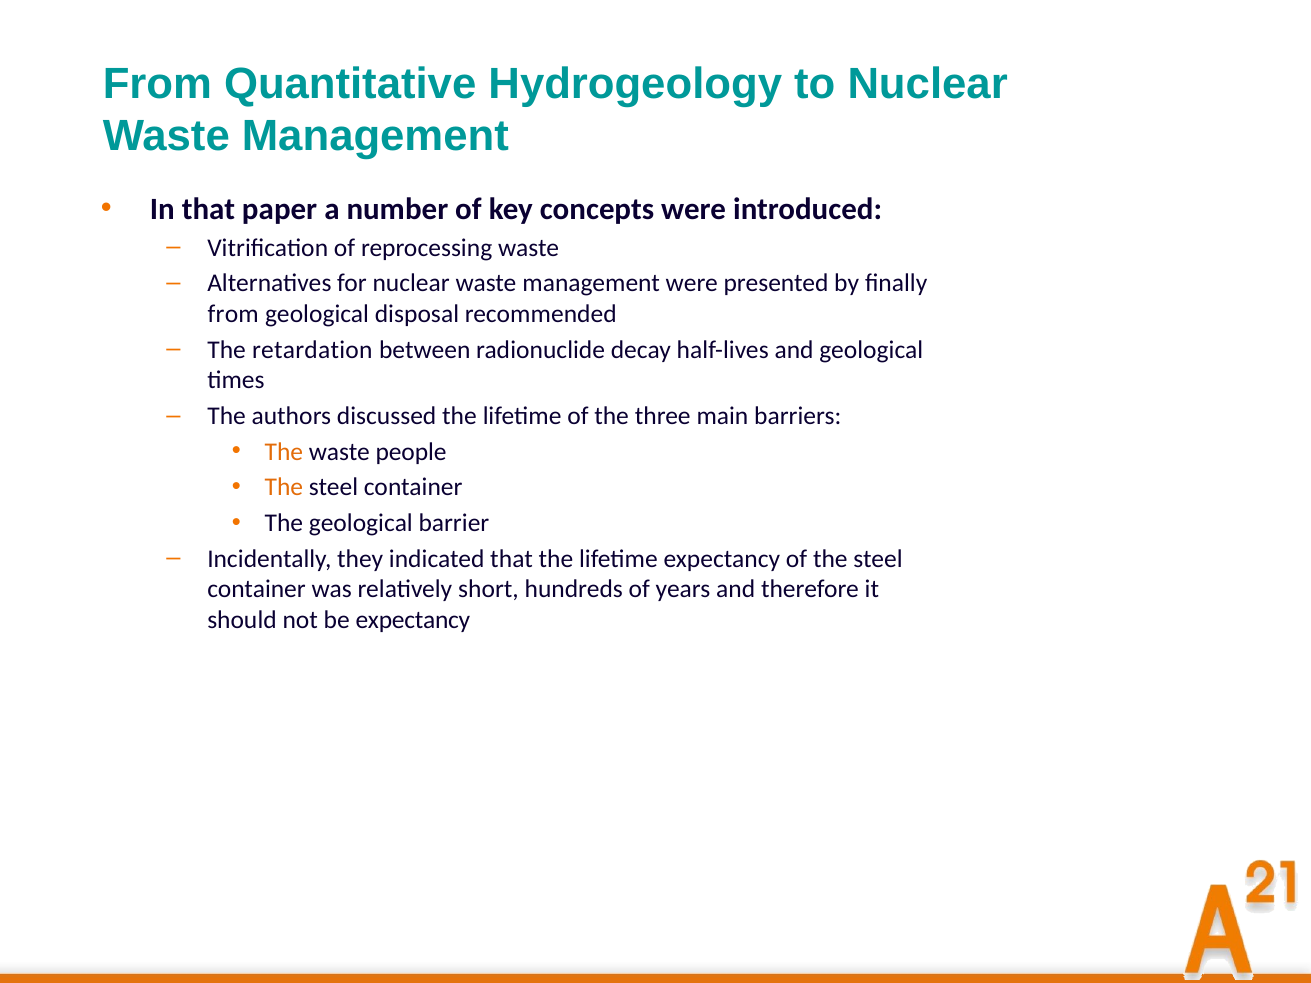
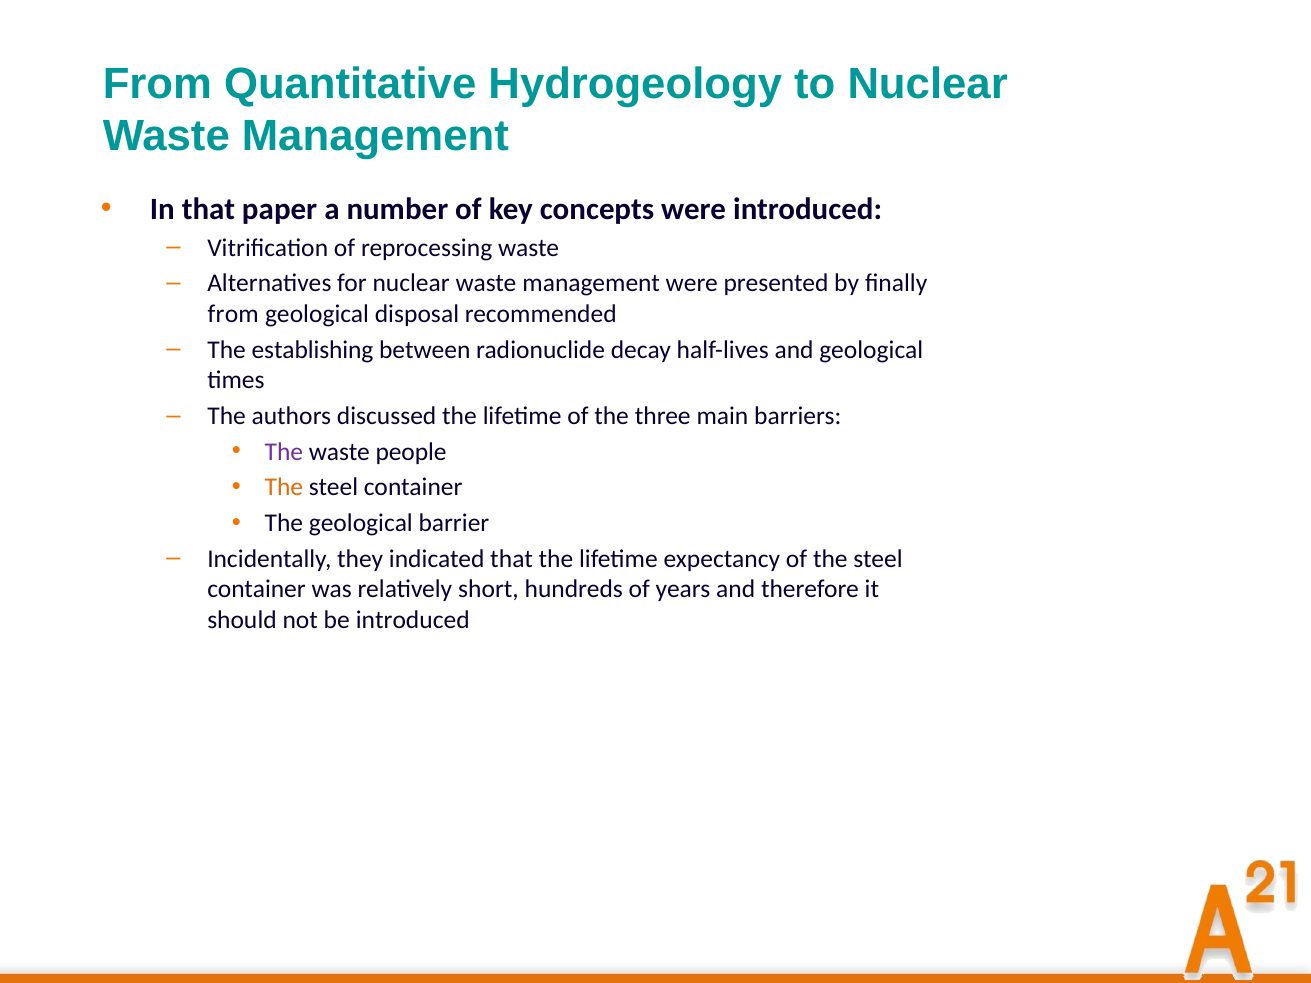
retardation: retardation -> establishing
The at (284, 452) colour: orange -> purple
be expectancy: expectancy -> introduced
